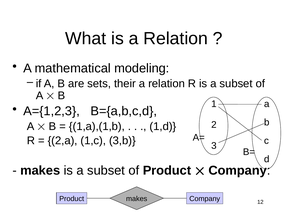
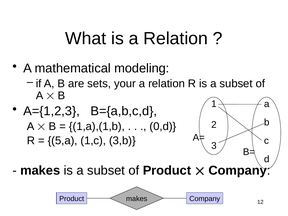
their: their -> your
1,d: 1,d -> 0,d
2,a: 2,a -> 5,a
